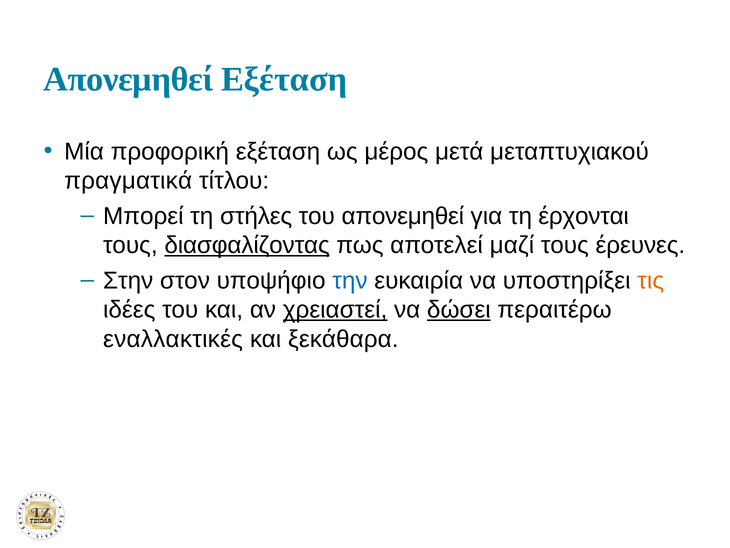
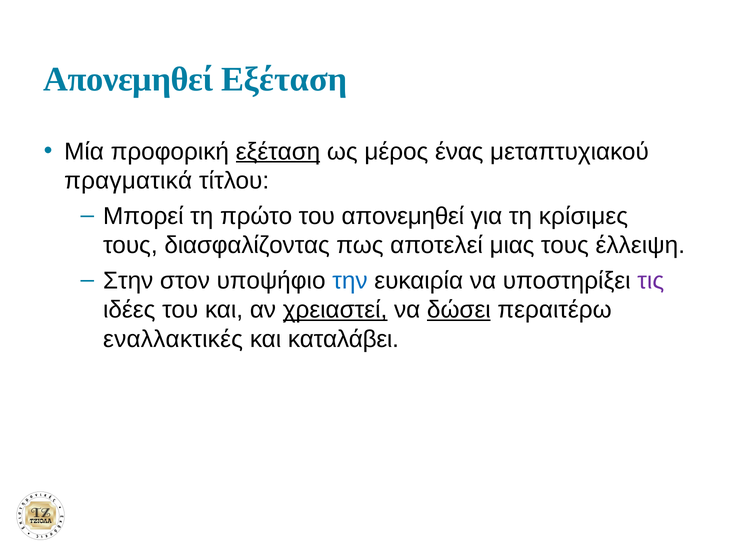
εξέταση at (278, 151) underline: none -> present
μετά: μετά -> ένας
στήλες: στήλες -> πρώτο
έρχονται: έρχονται -> κρίσιμες
διασφαλίζοντας underline: present -> none
μαζί: μαζί -> μιας
έρευνες: έρευνες -> έλλειψη
τις colour: orange -> purple
ξεκάθαρα: ξεκάθαρα -> καταλάβει
